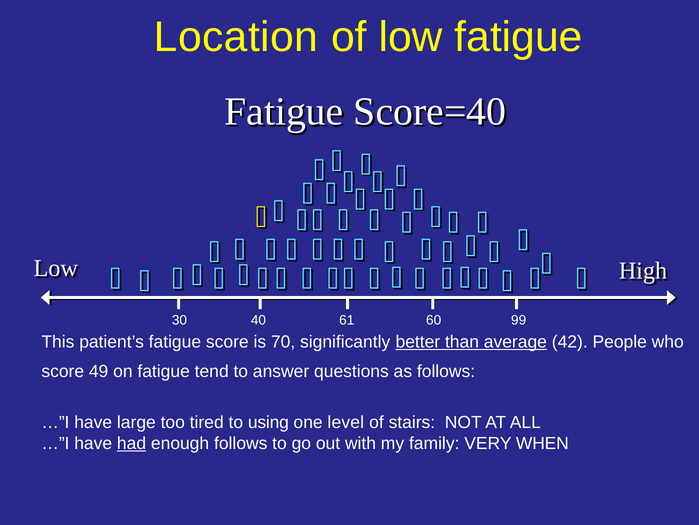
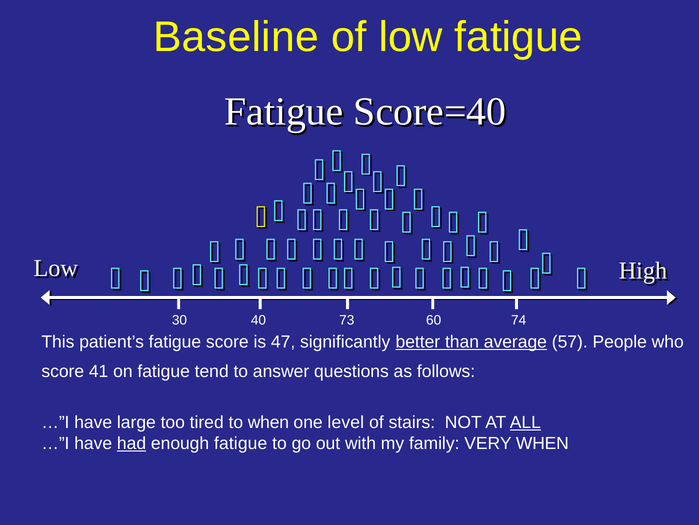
Location: Location -> Baseline
61: 61 -> 73
99: 99 -> 74
70: 70 -> 47
42: 42 -> 57
49: 49 -> 41
to using: using -> when
ALL underline: none -> present
enough follows: follows -> fatigue
